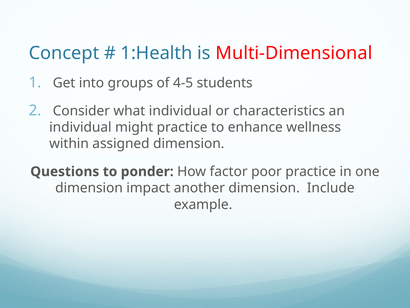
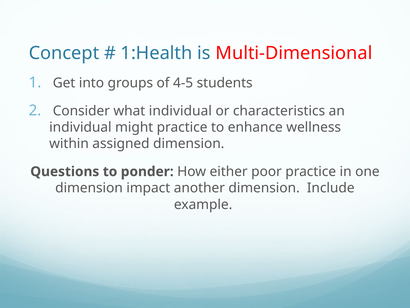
factor: factor -> either
